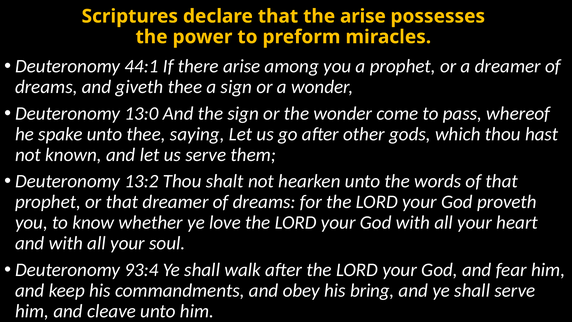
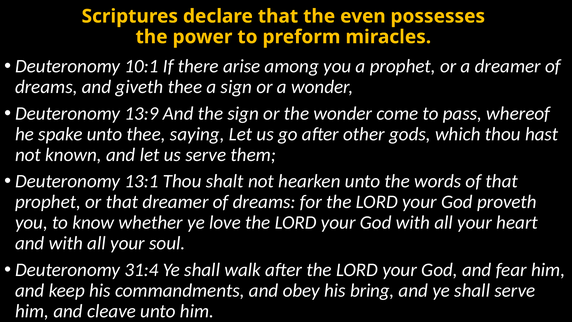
the arise: arise -> even
44:1: 44:1 -> 10:1
13:0: 13:0 -> 13:9
13:2: 13:2 -> 13:1
93:4: 93:4 -> 31:4
